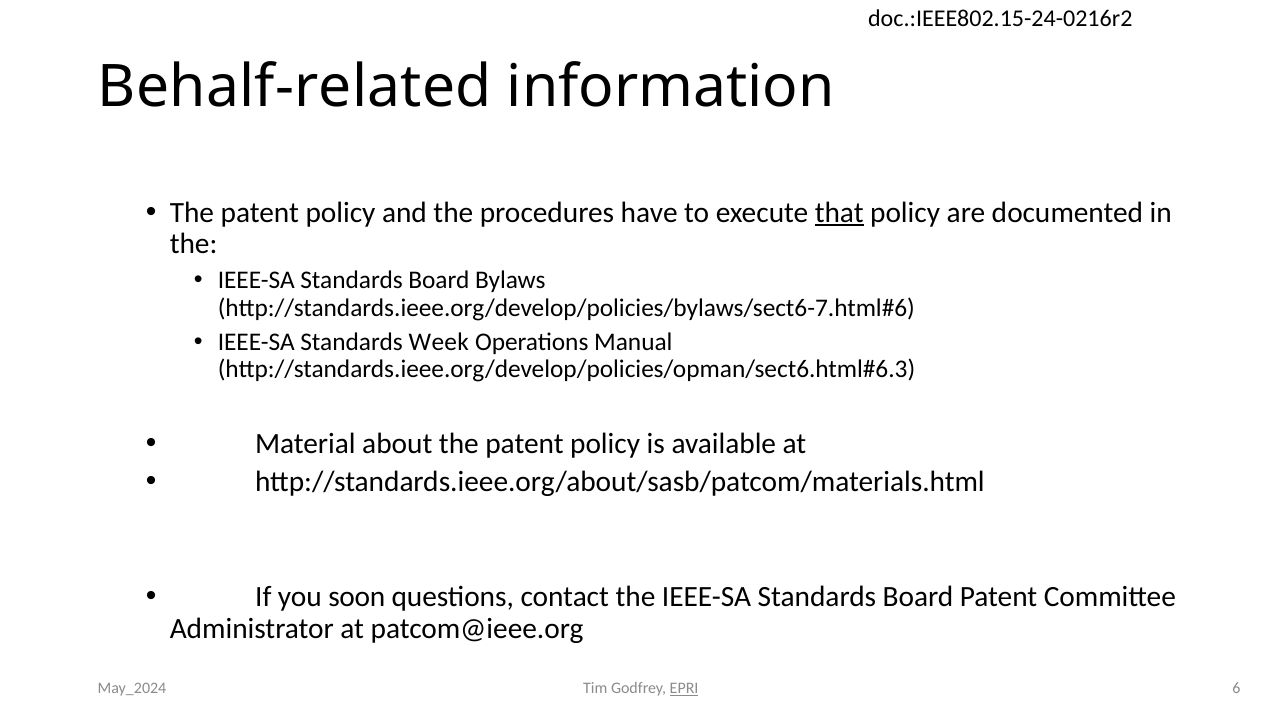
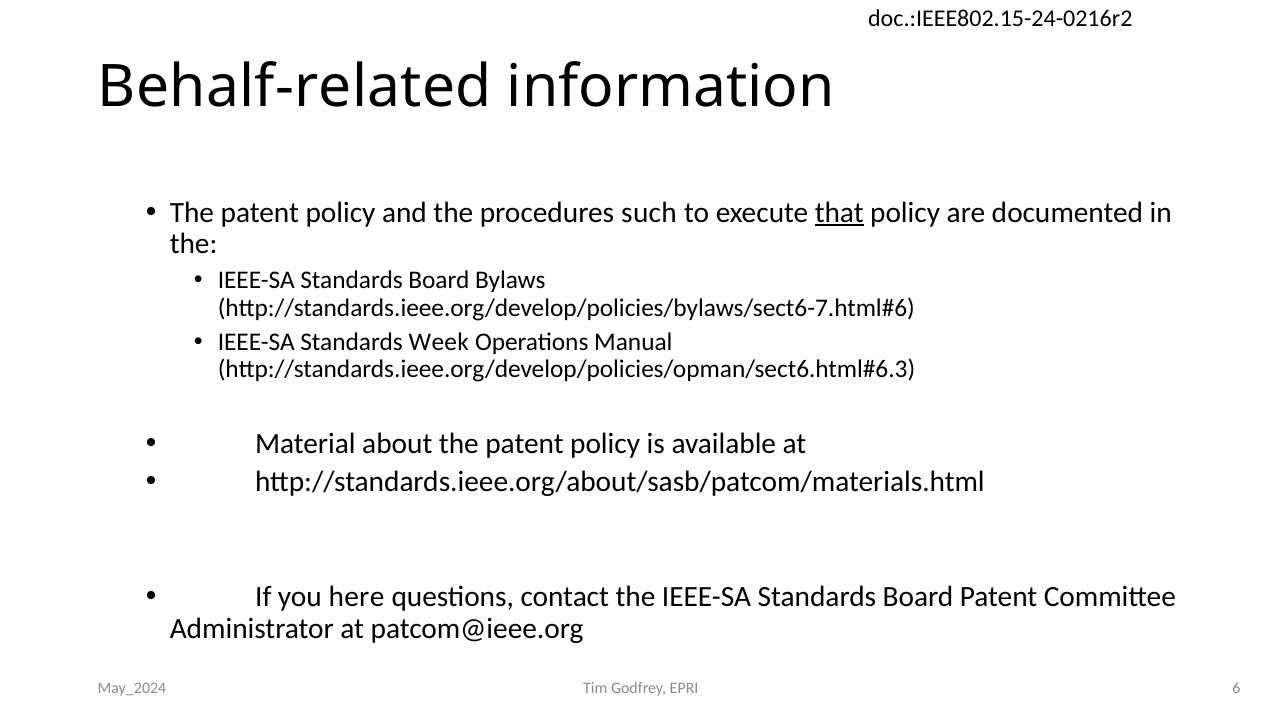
have: have -> such
soon: soon -> here
EPRI underline: present -> none
